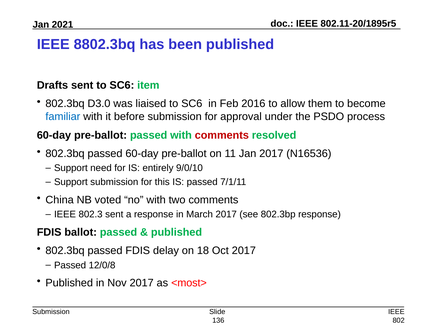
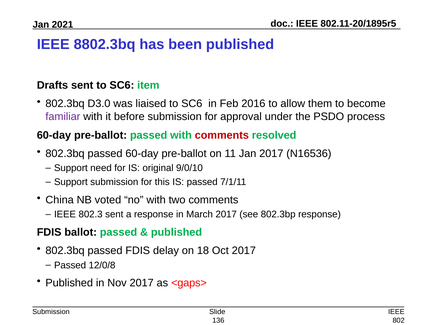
familiar colour: blue -> purple
entirely: entirely -> original
<most>: <most> -> <gaps>
